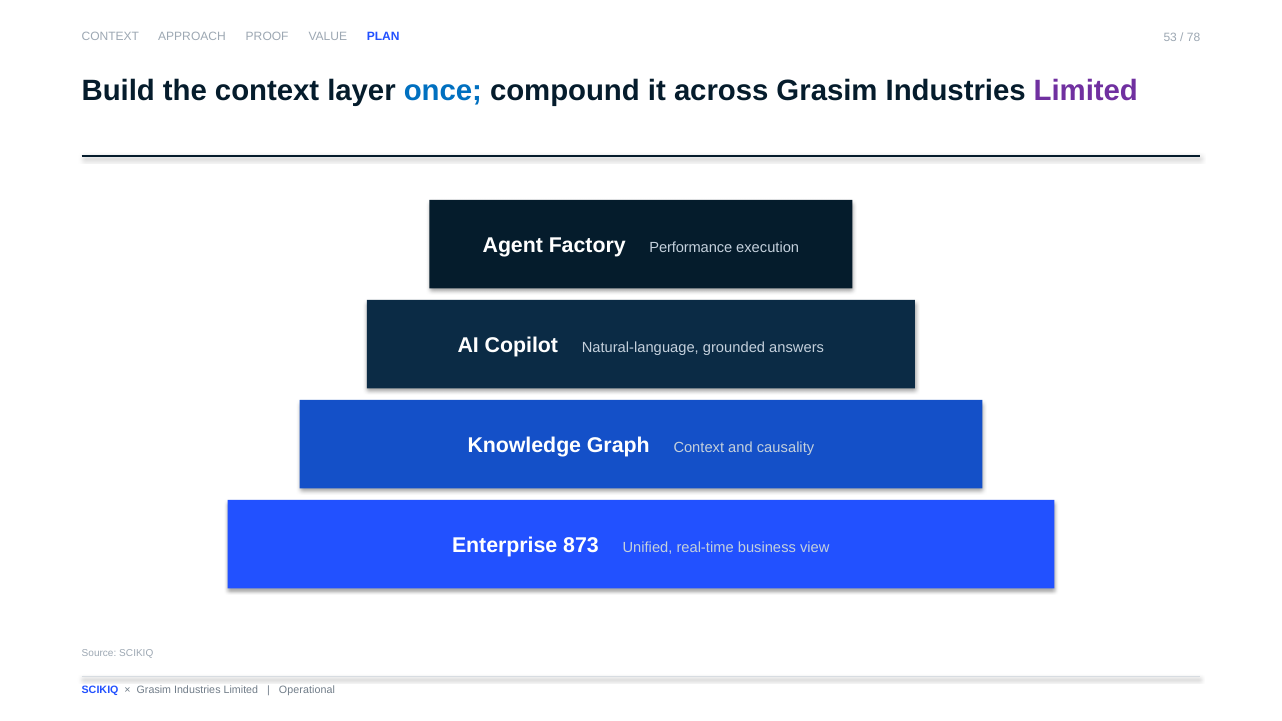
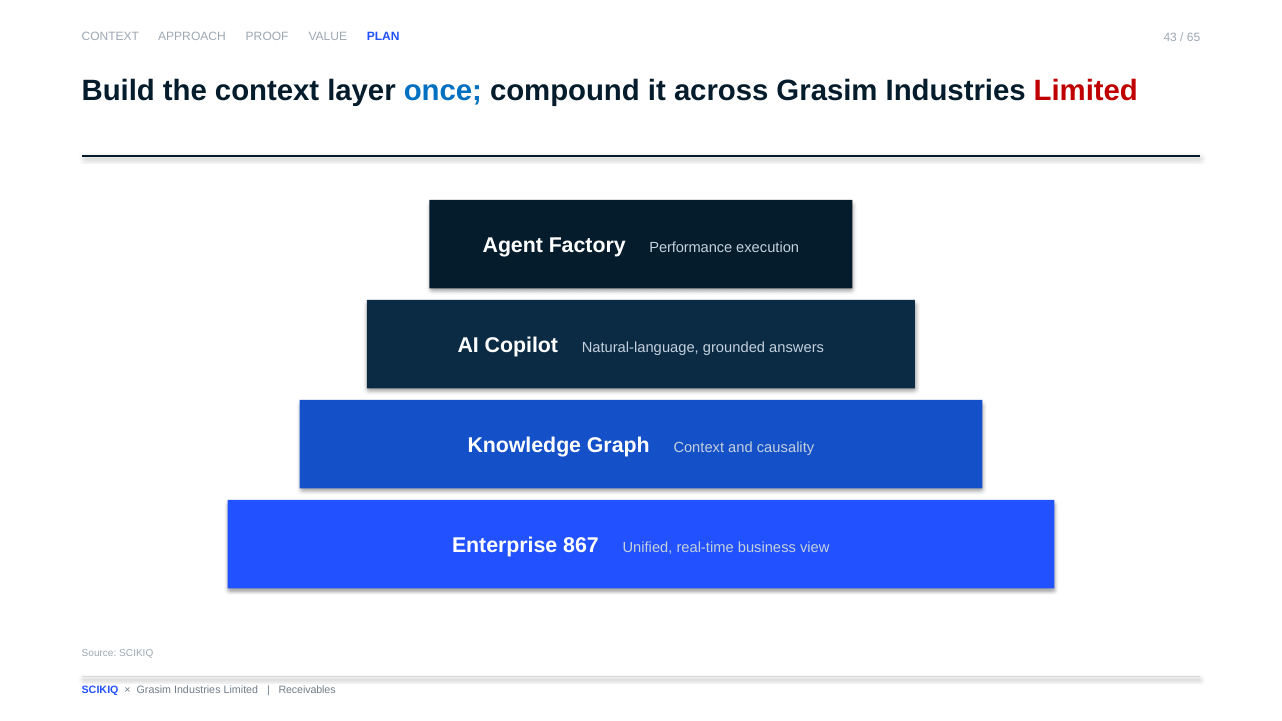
53: 53 -> 43
78: 78 -> 65
Limited at (1086, 91) colour: purple -> red
873: 873 -> 867
Operational: Operational -> Receivables
